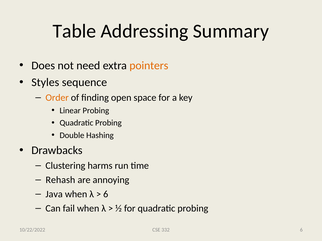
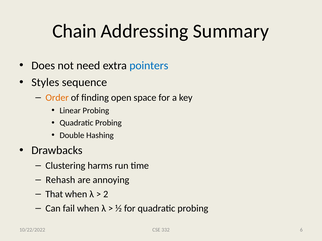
Table: Table -> Chain
pointers colour: orange -> blue
Java: Java -> That
6 at (106, 195): 6 -> 2
